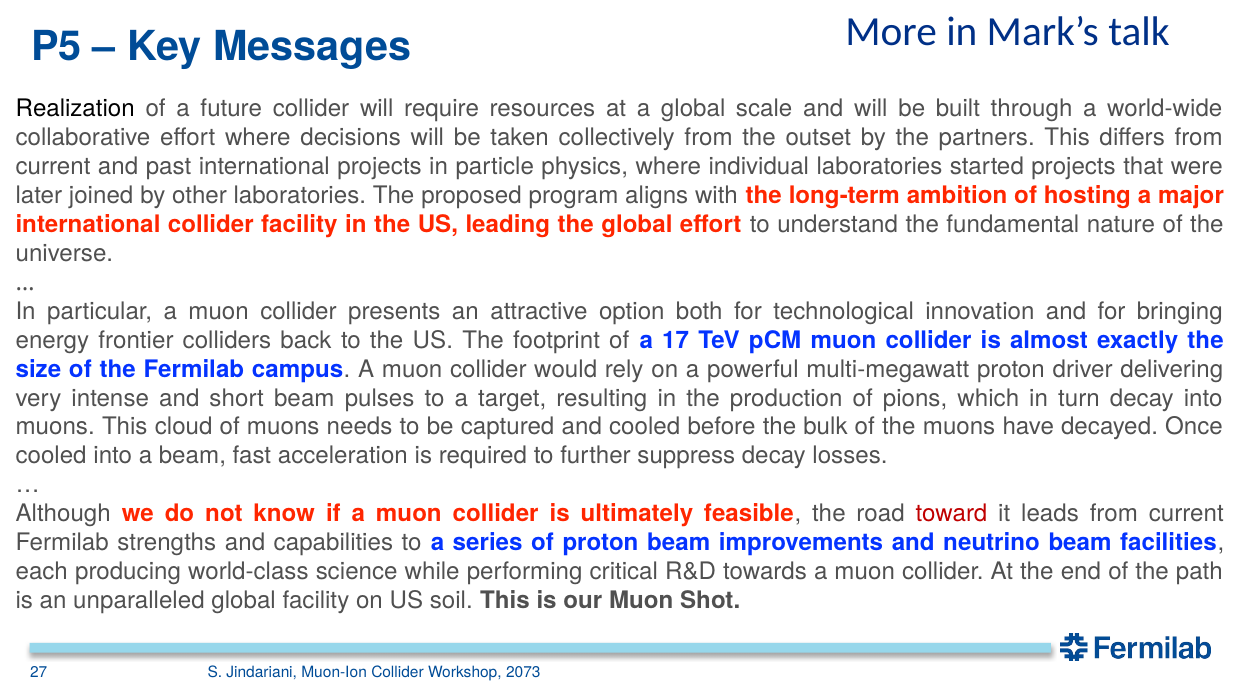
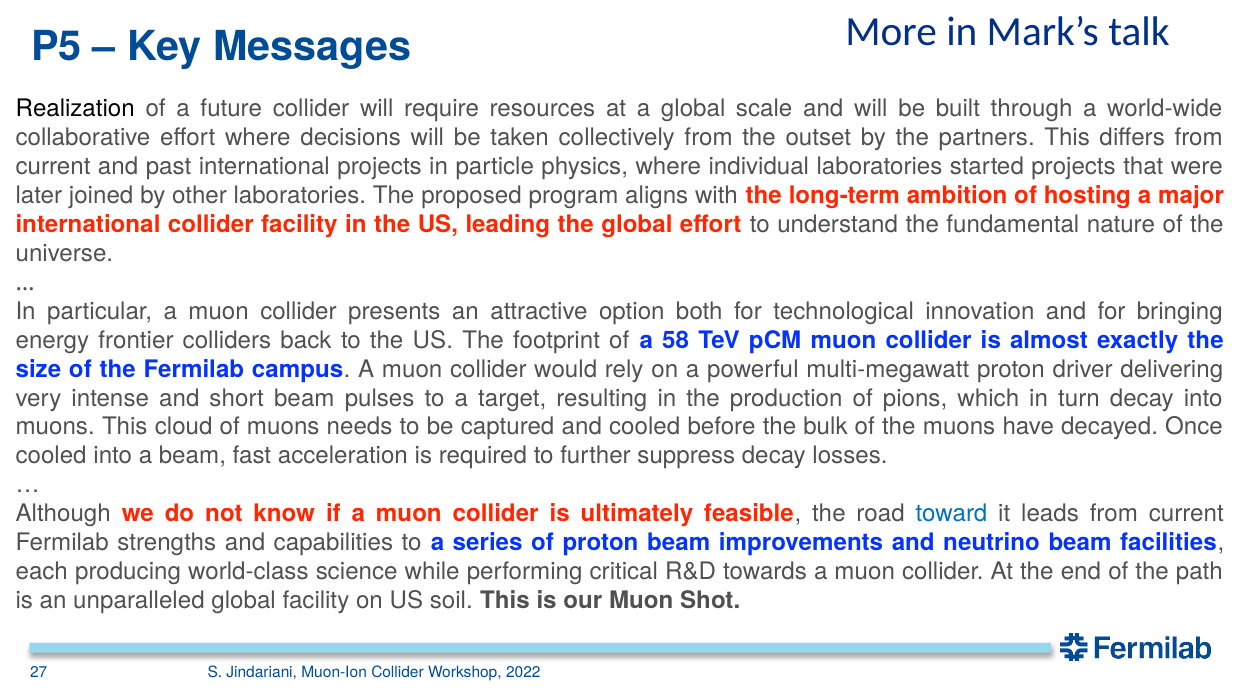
17: 17 -> 58
toward colour: red -> blue
2073: 2073 -> 2022
